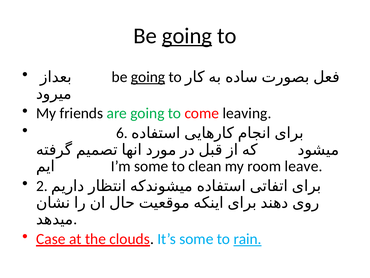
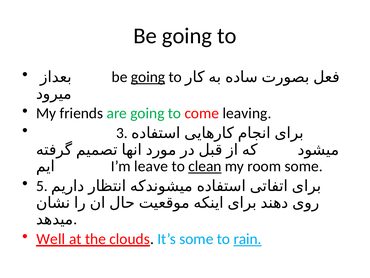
going at (187, 36) underline: present -> none
6: 6 -> 3
I’m some: some -> leave
clean underline: none -> present
room leave: leave -> some
2: 2 -> 5
Case: Case -> Well
